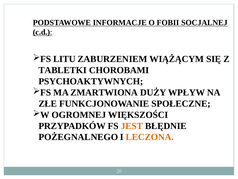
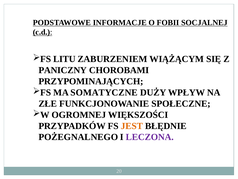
TABLETKI: TABLETKI -> PANICZNY
PSYCHOAKTYWNYCH: PSYCHOAKTYWNYCH -> PRZYPOMINAJĄCYCH
ZMARTWIONA: ZMARTWIONA -> SOMATYCZNE
LECZONA colour: orange -> purple
